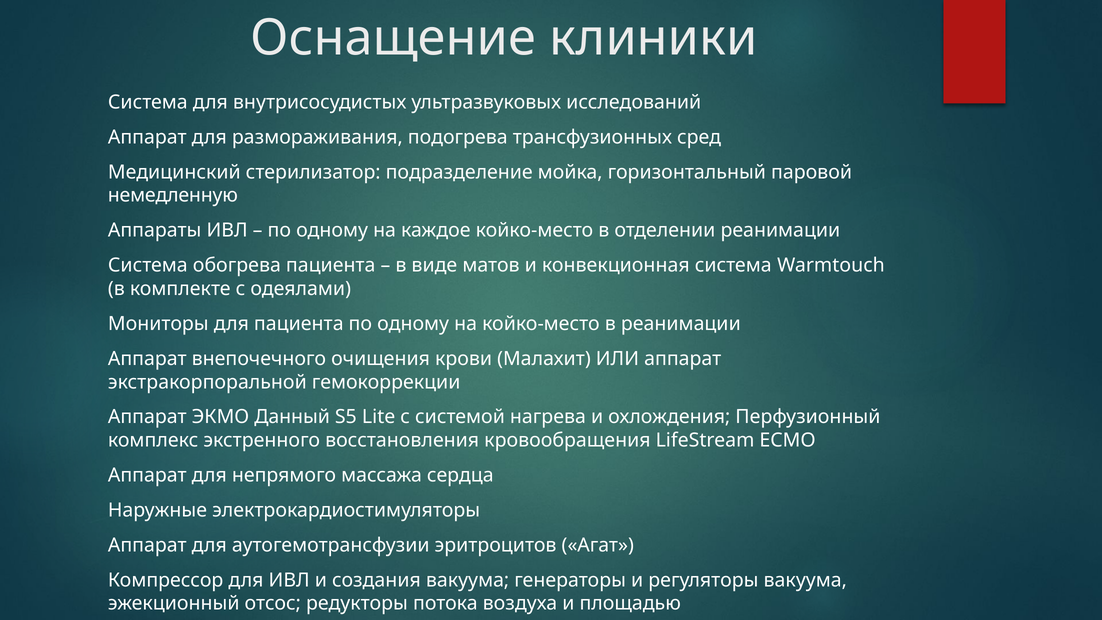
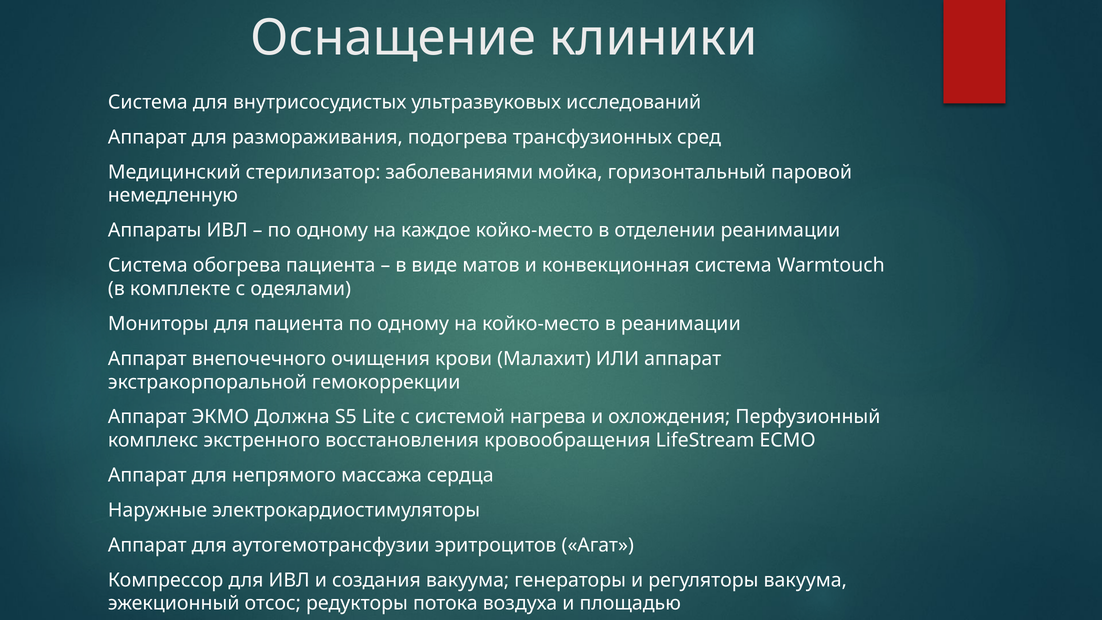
подразделение: подразделение -> заболеваниями
Данный: Данный -> Должна
